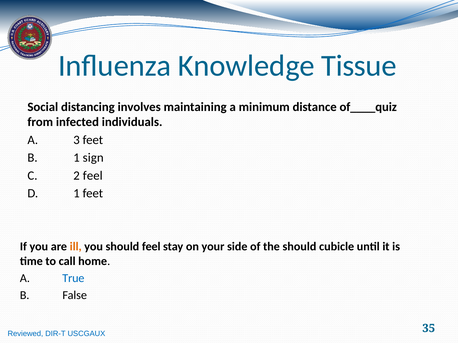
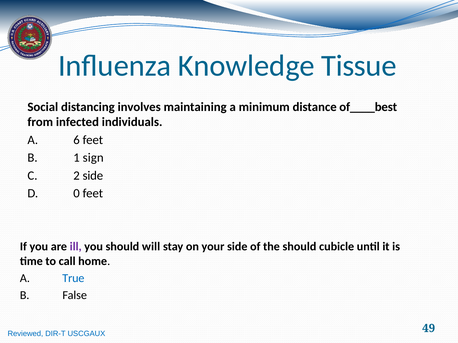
of____quiz: of____quiz -> of____best
3: 3 -> 6
2 feel: feel -> side
D 1: 1 -> 0
ill colour: orange -> purple
should feel: feel -> will
35: 35 -> 49
